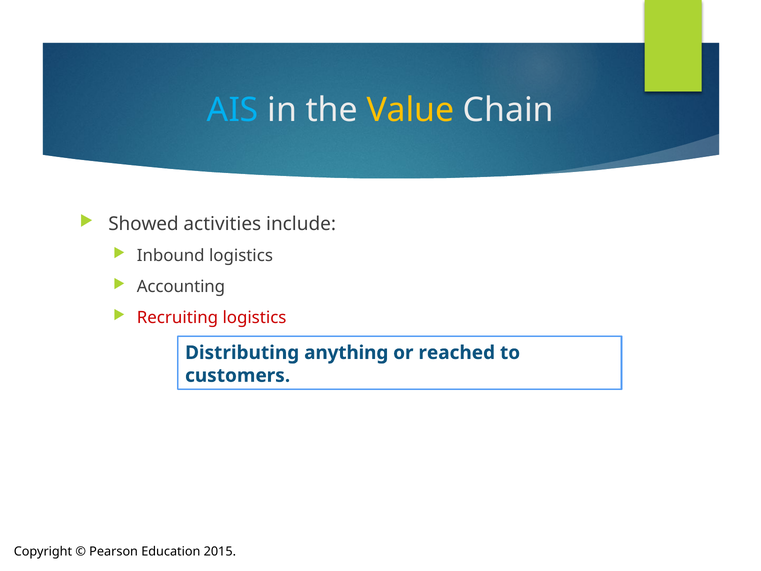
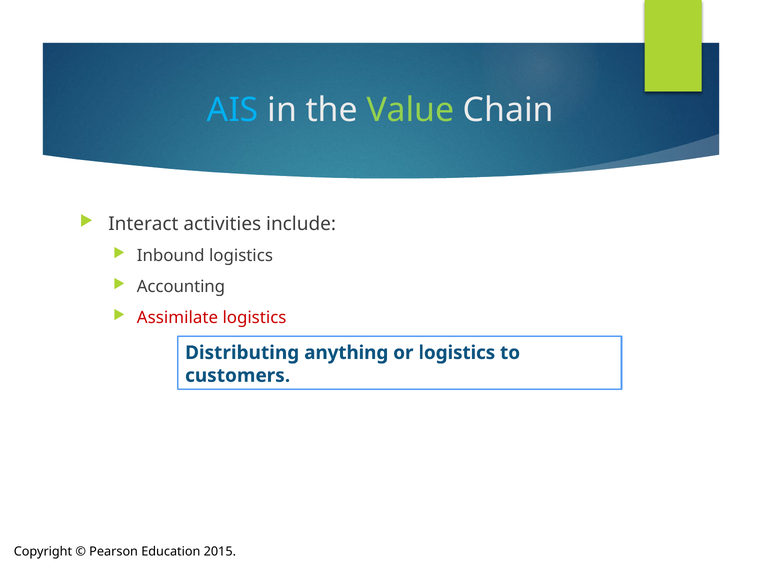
Value colour: yellow -> light green
Showed: Showed -> Interact
Recruiting: Recruiting -> Assimilate
or reached: reached -> logistics
